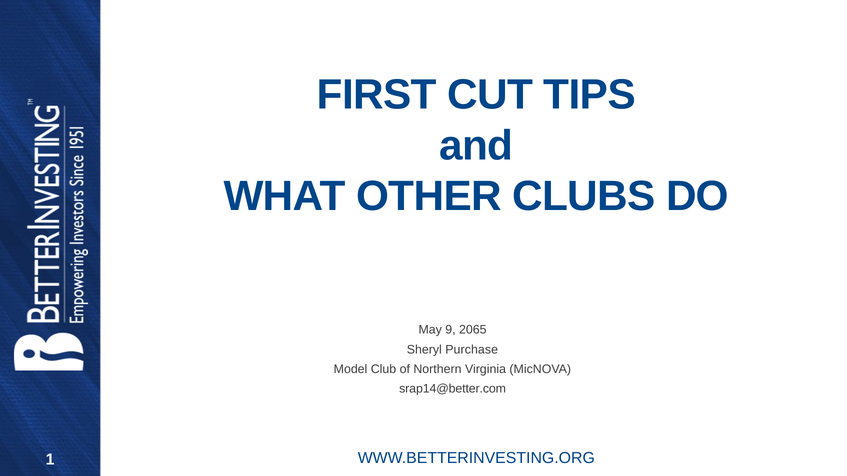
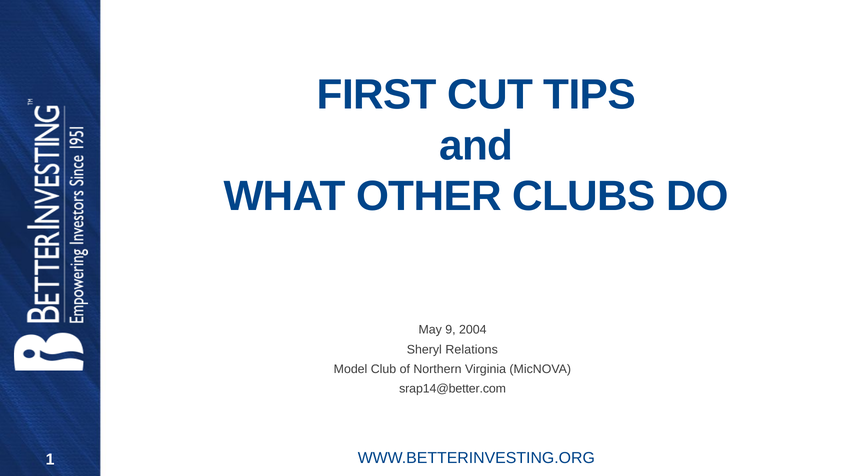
2065: 2065 -> 2004
Purchase: Purchase -> Relations
